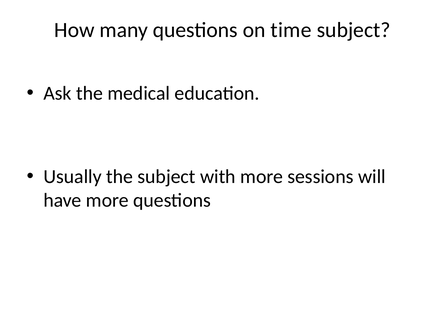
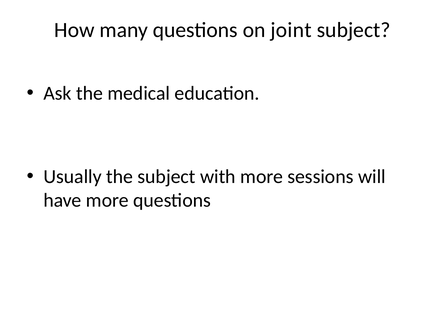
time: time -> joint
